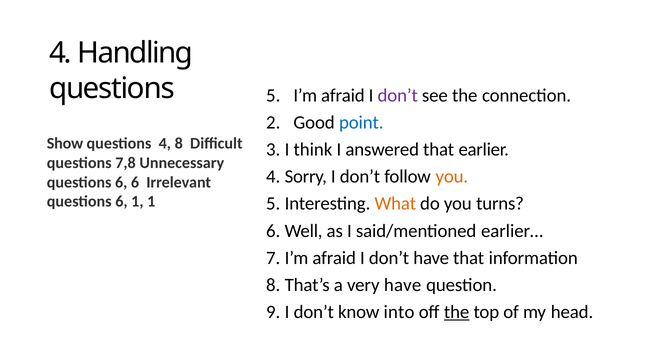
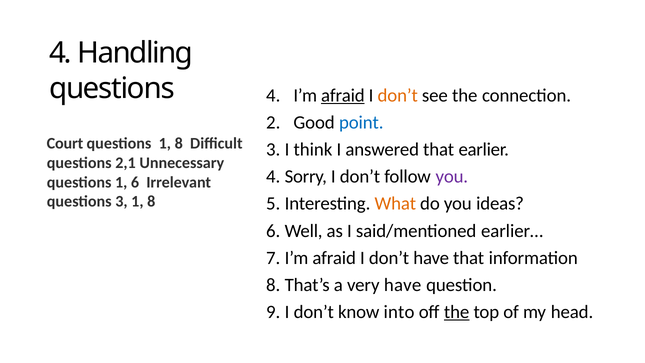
questions 5: 5 -> 4
afraid at (343, 95) underline: none -> present
don’t at (398, 95) colour: purple -> orange
Show: Show -> Court
4 at (165, 144): 4 -> 1
7,8: 7,8 -> 2,1
you at (452, 177) colour: orange -> purple
6 at (121, 182): 6 -> 1
6 at (121, 202): 6 -> 3
1 at (151, 202): 1 -> 8
turns: turns -> ideas
